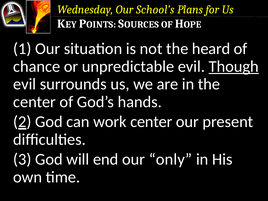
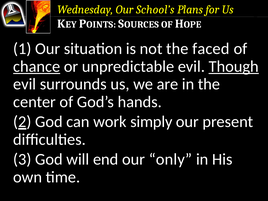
heard: heard -> faced
chance underline: none -> present
work center: center -> simply
